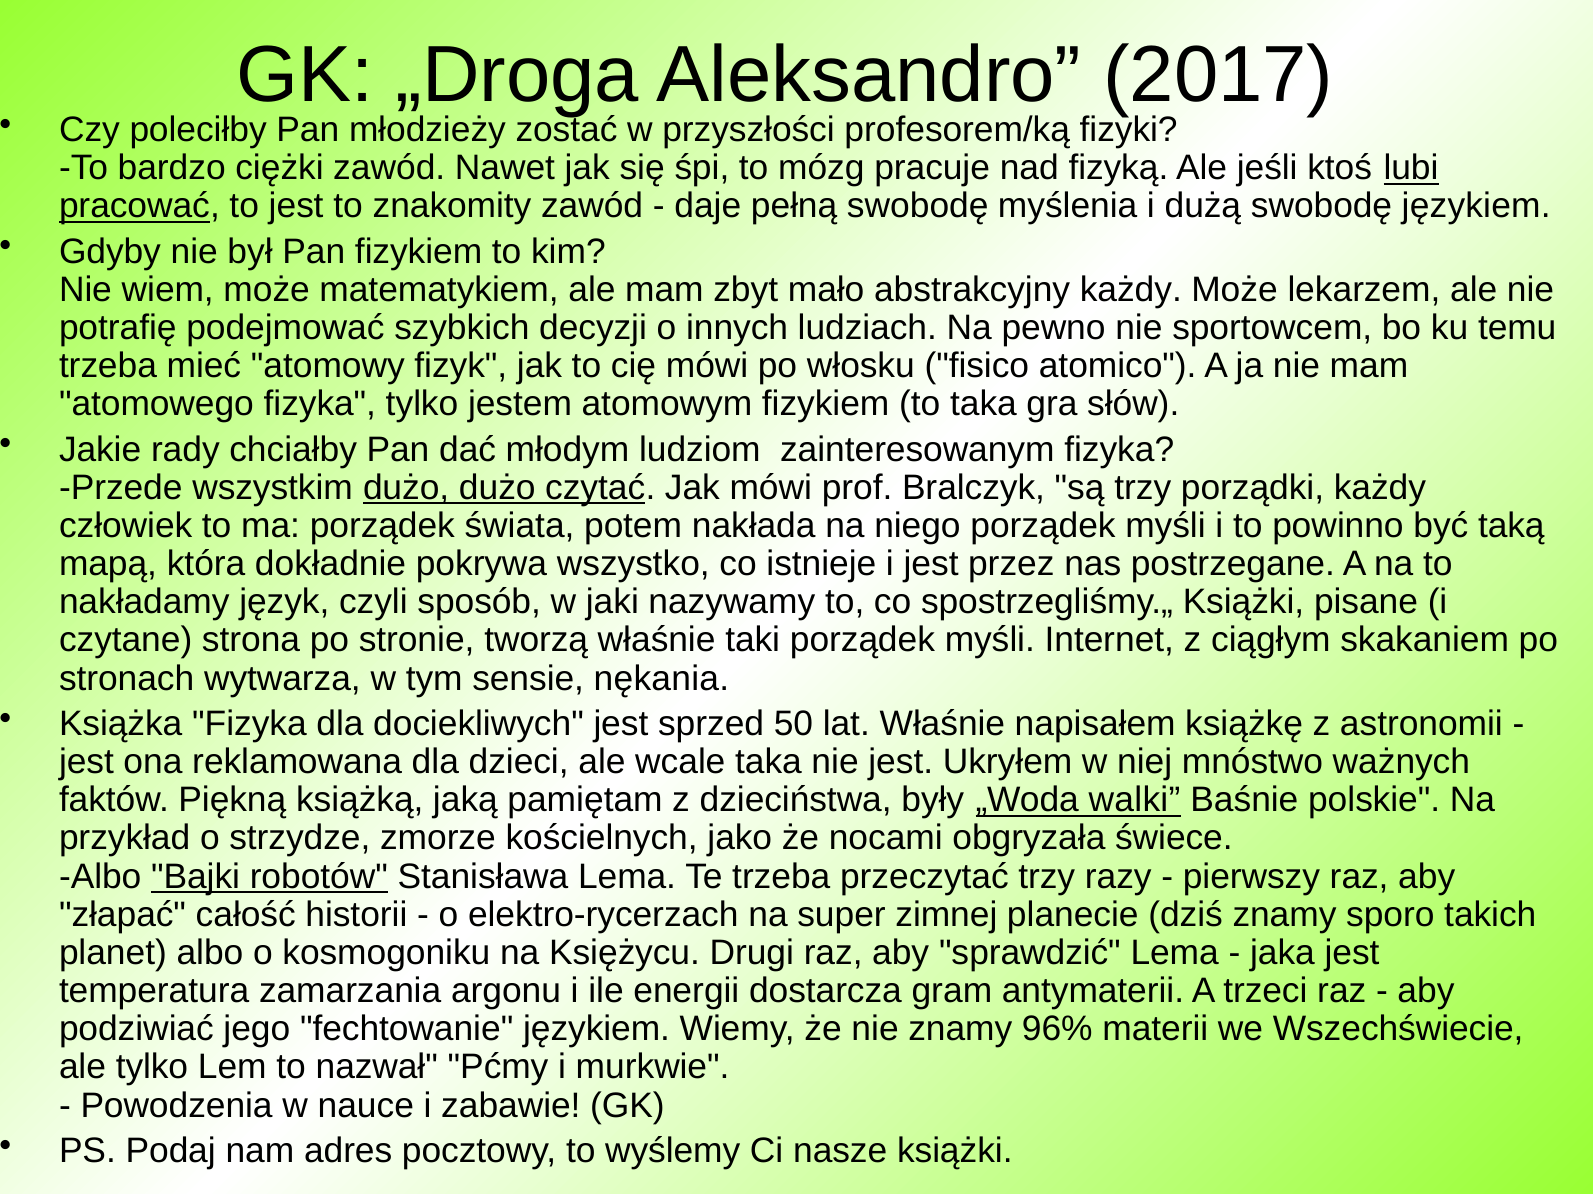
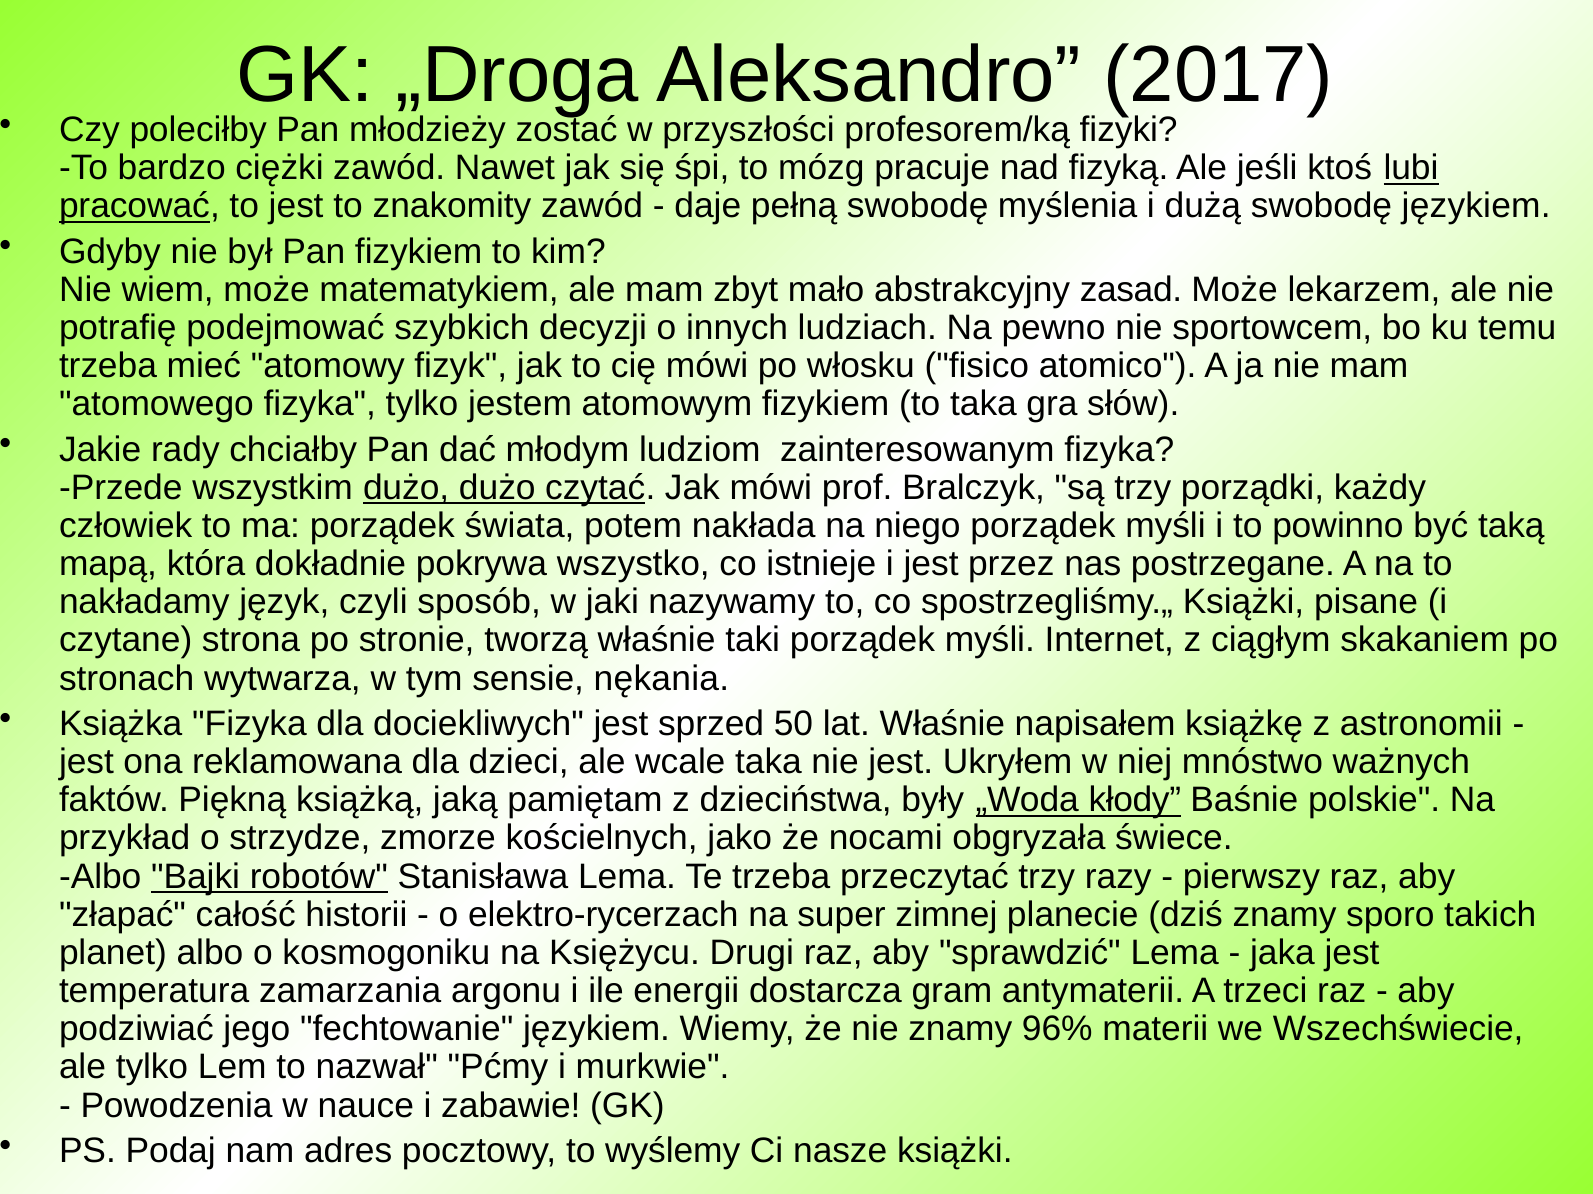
abstrakcyjny każdy: każdy -> zasad
walki: walki -> kłody
